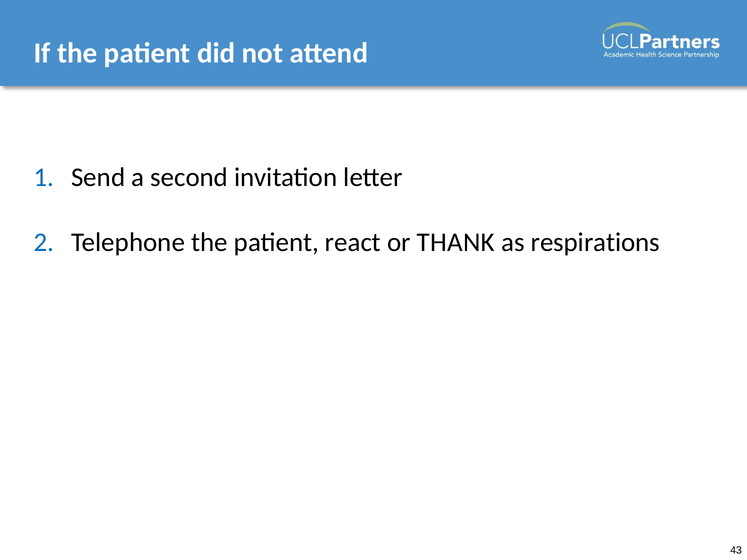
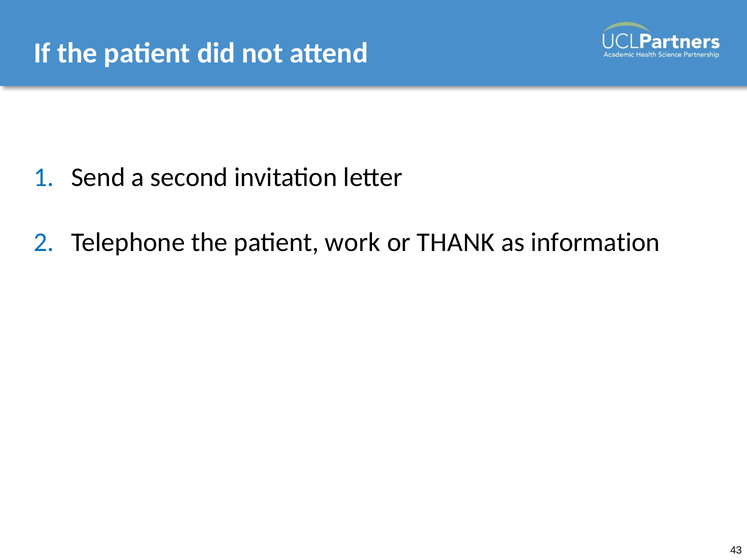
react: react -> work
respirations: respirations -> information
